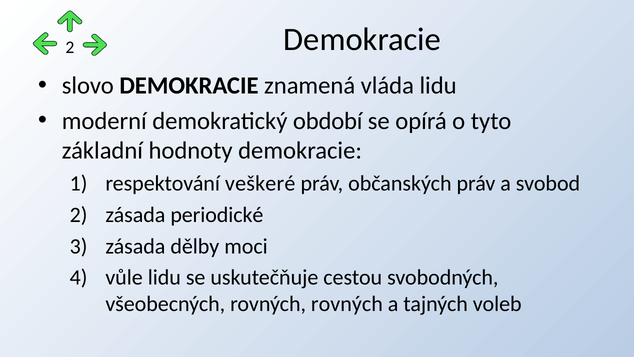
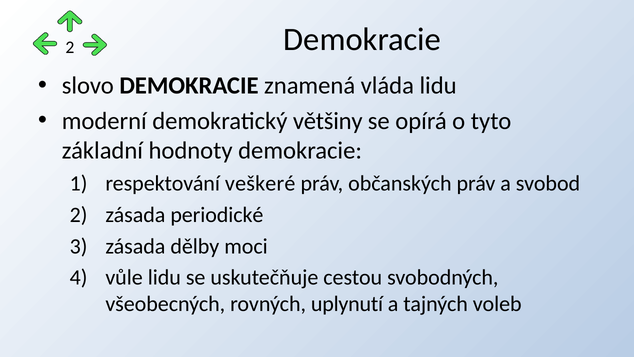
období: období -> většiny
rovných rovných: rovných -> uplynutí
